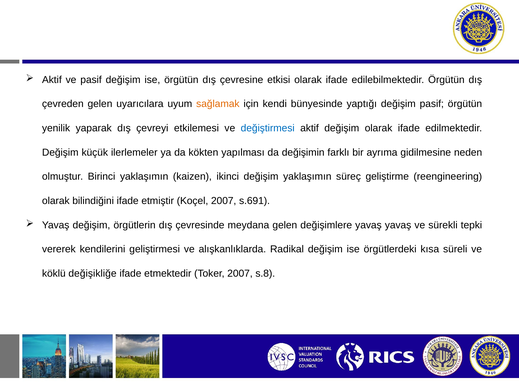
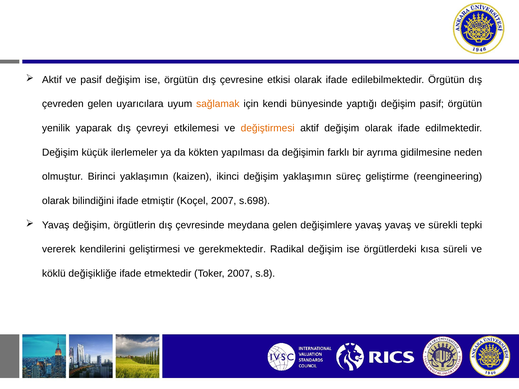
değiştirmesi colour: blue -> orange
s.691: s.691 -> s.698
alışkanlıklarda: alışkanlıklarda -> gerekmektedir
